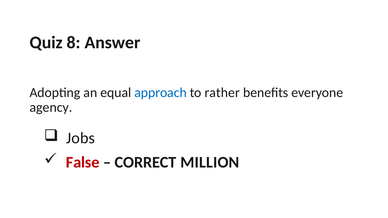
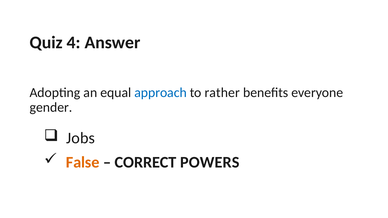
8: 8 -> 4
agency: agency -> gender
False colour: red -> orange
MILLION: MILLION -> POWERS
